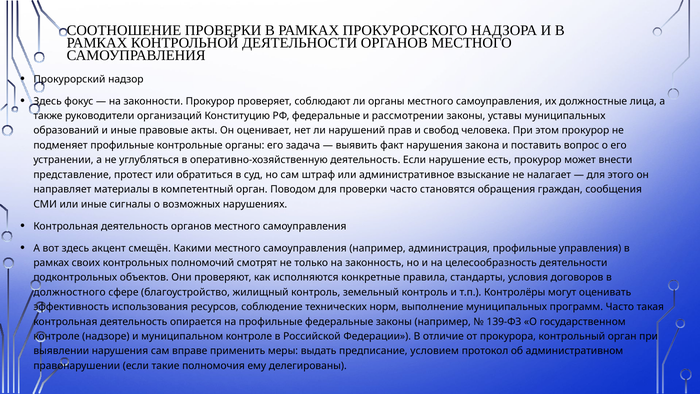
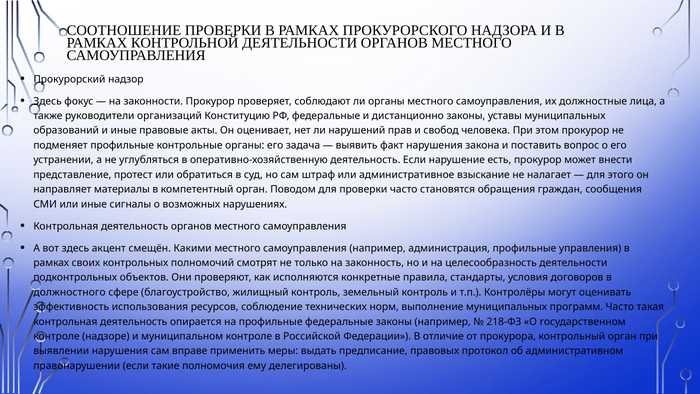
рассмотрении: рассмотрении -> дистанционно
139-ФЗ: 139-ФЗ -> 218-ФЗ
условием: условием -> правовых
